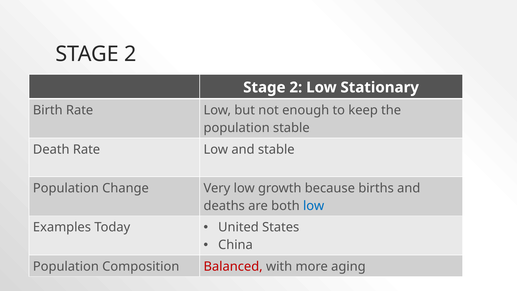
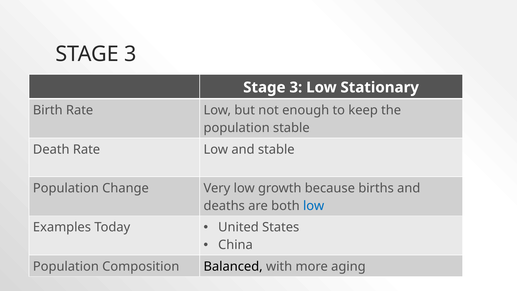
2 at (130, 54): 2 -> 3
2 at (296, 87): 2 -> 3
Balanced colour: red -> black
